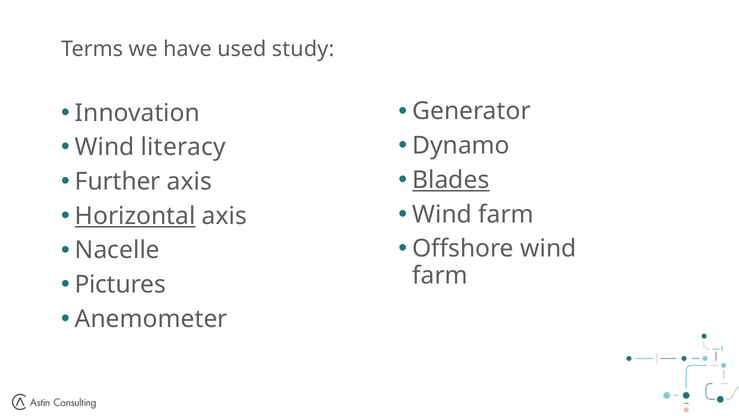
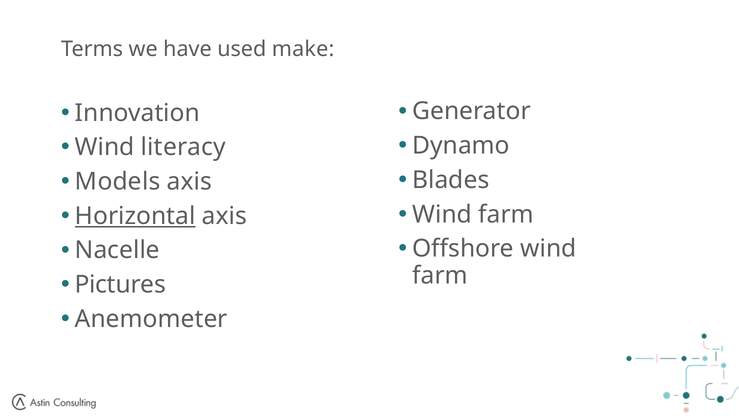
study: study -> make
Blades underline: present -> none
Further: Further -> Models
